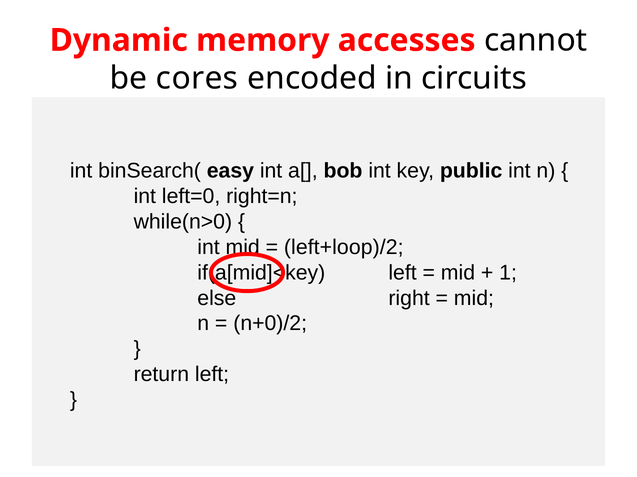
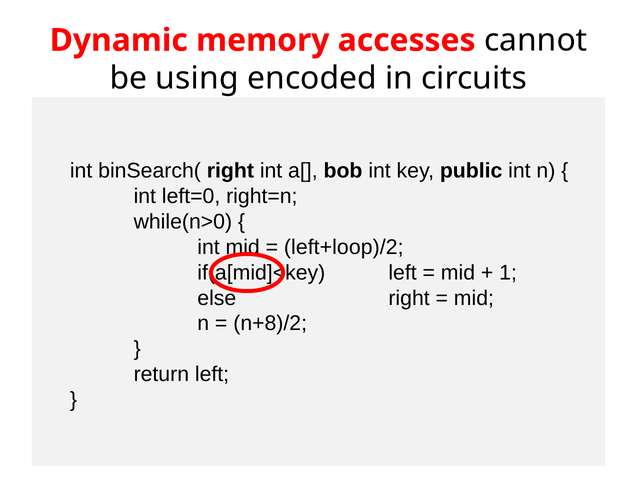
cores: cores -> using
binSearch( easy: easy -> right
n+0)/2: n+0)/2 -> n+8)/2
